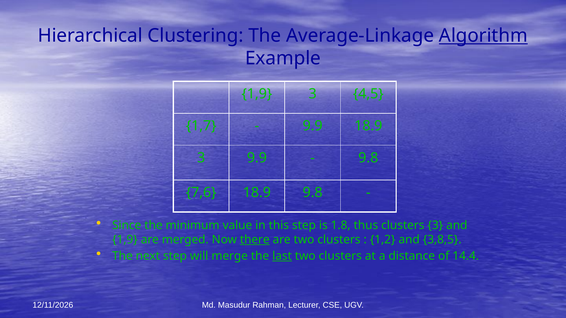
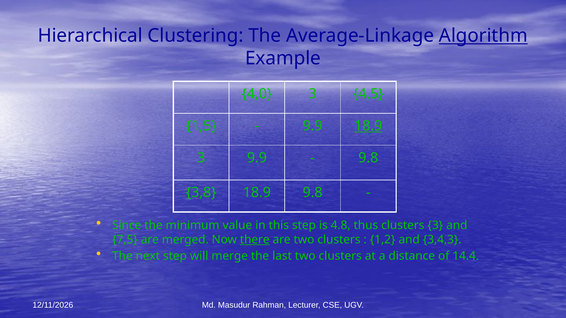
1,9 at (257, 94): 1,9 -> 4,0
1,7: 1,7 -> 1,5
18.9 at (368, 126) underline: none -> present
7,6: 7,6 -> 3,8
1.8: 1.8 -> 4.8
1,9 at (125, 240): 1,9 -> 7,5
3,8,5: 3,8,5 -> 3,4,3
last underline: present -> none
